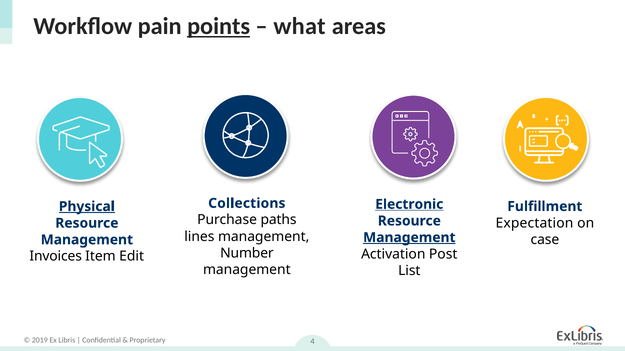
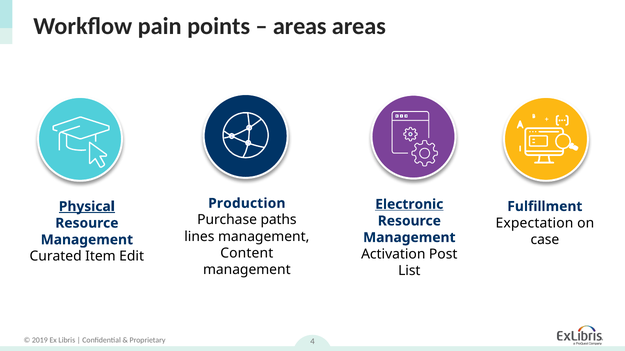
points underline: present -> none
what at (300, 26): what -> areas
Collections: Collections -> Production
Management at (409, 238) underline: present -> none
Number: Number -> Content
Invoices: Invoices -> Curated
